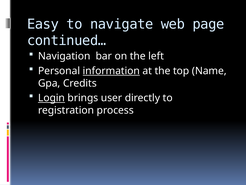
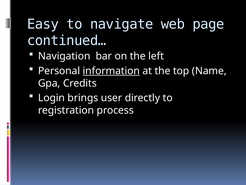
Login underline: present -> none
